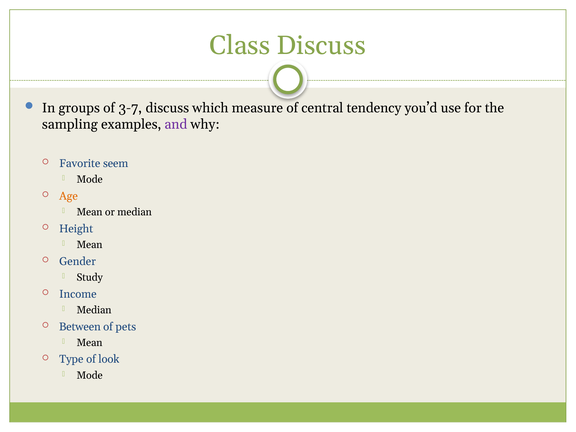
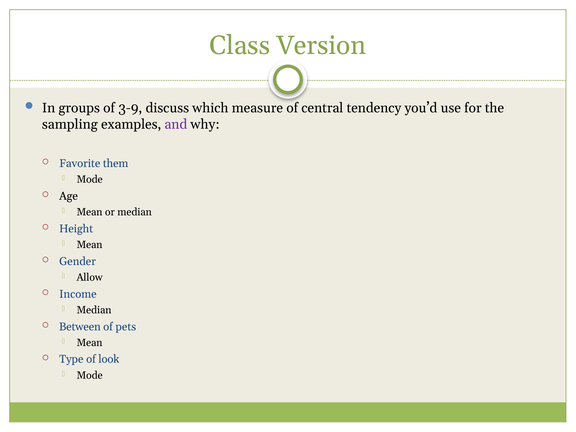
Class Discuss: Discuss -> Version
3-7: 3-7 -> 3-9
seem: seem -> them
Age colour: orange -> black
Study: Study -> Allow
